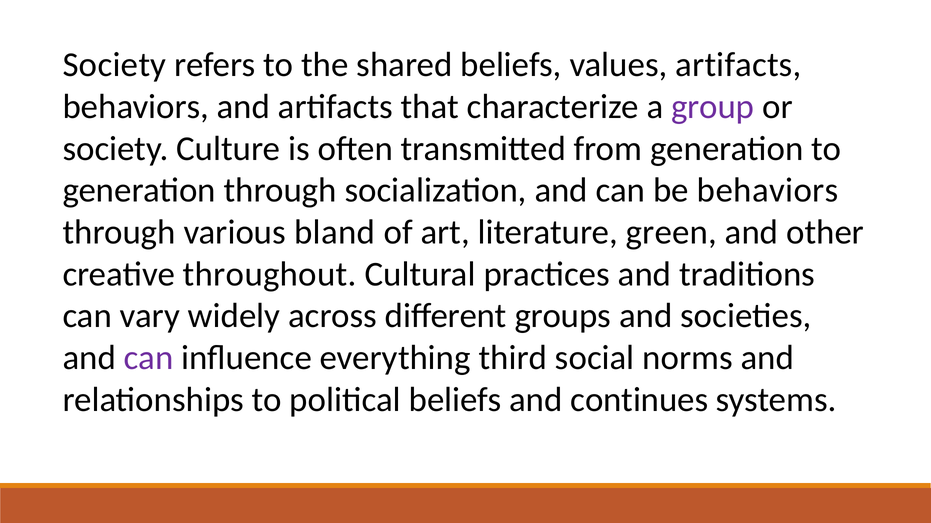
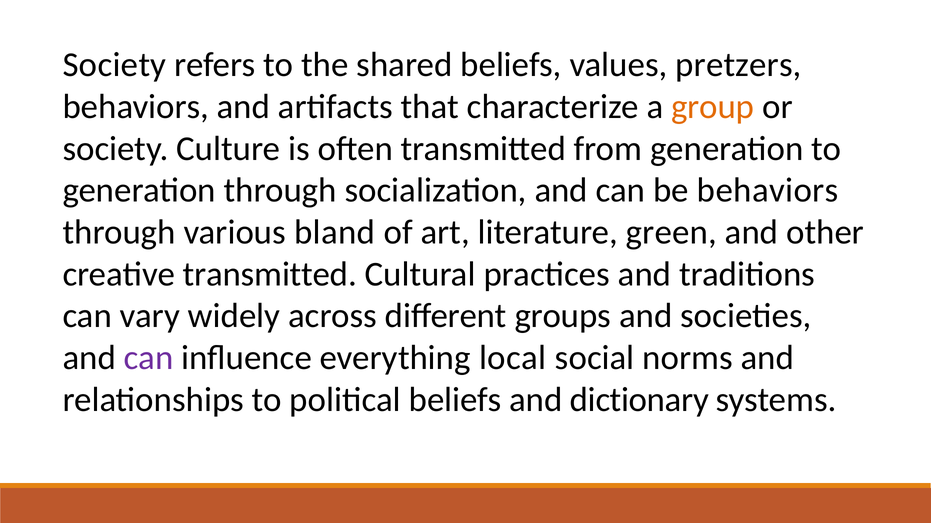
values artifacts: artifacts -> pretzers
group colour: purple -> orange
creative throughout: throughout -> transmitted
third: third -> local
continues: continues -> dictionary
